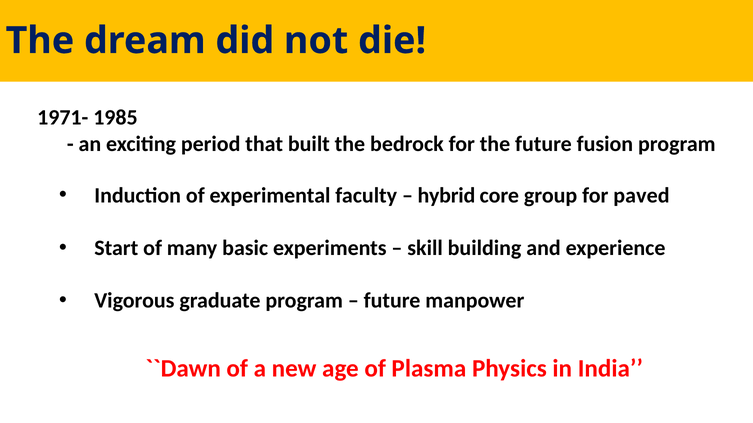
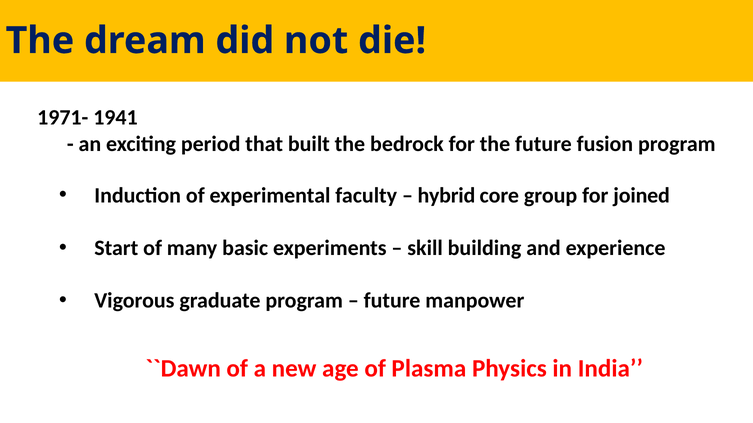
1985: 1985 -> 1941
paved: paved -> joined
